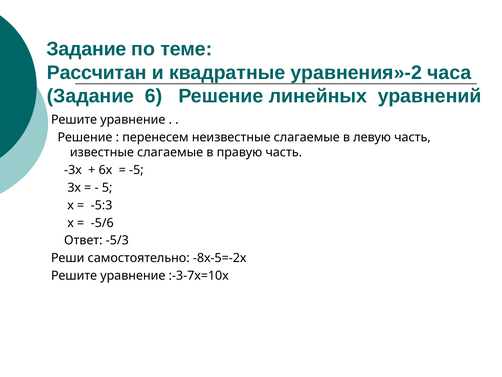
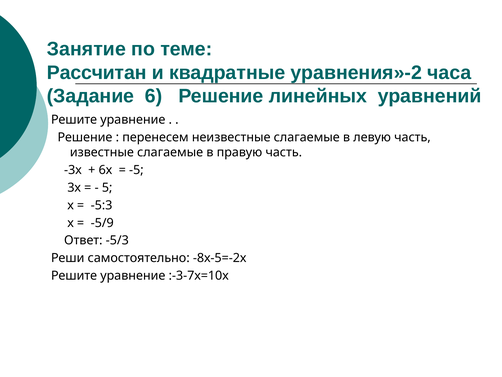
Задание at (86, 49): Задание -> Занятие
-5/6: -5/6 -> -5/9
